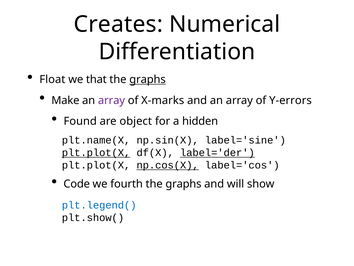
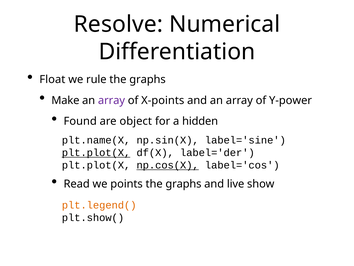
Creates: Creates -> Resolve
that: that -> rule
graphs at (148, 79) underline: present -> none
X-marks: X-marks -> X-points
Y-errors: Y-errors -> Y-power
label='der underline: present -> none
Code: Code -> Read
fourth: fourth -> points
will: will -> live
plt.legend( colour: blue -> orange
